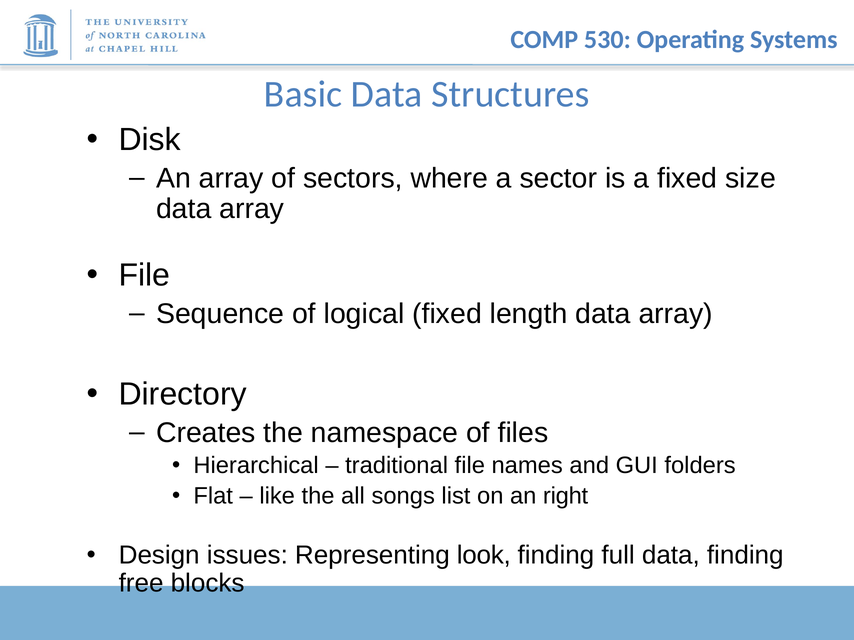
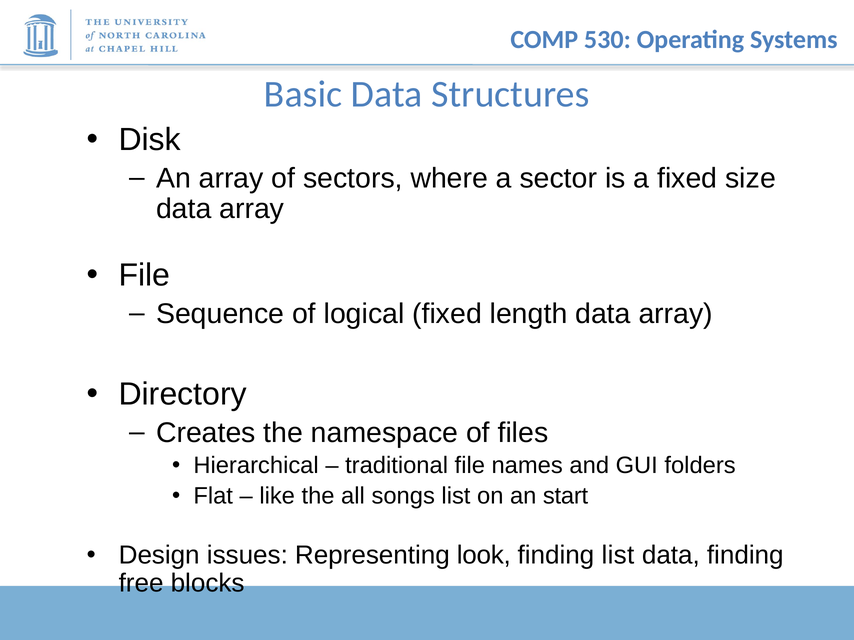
right: right -> start
finding full: full -> list
